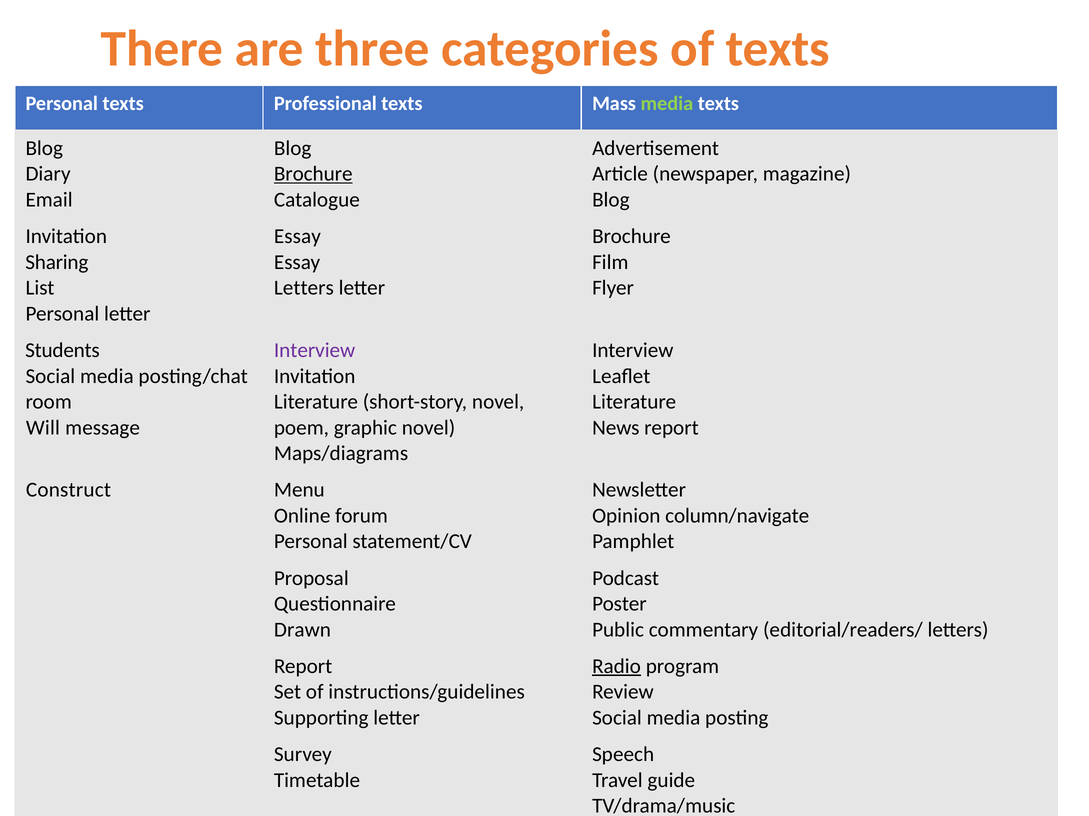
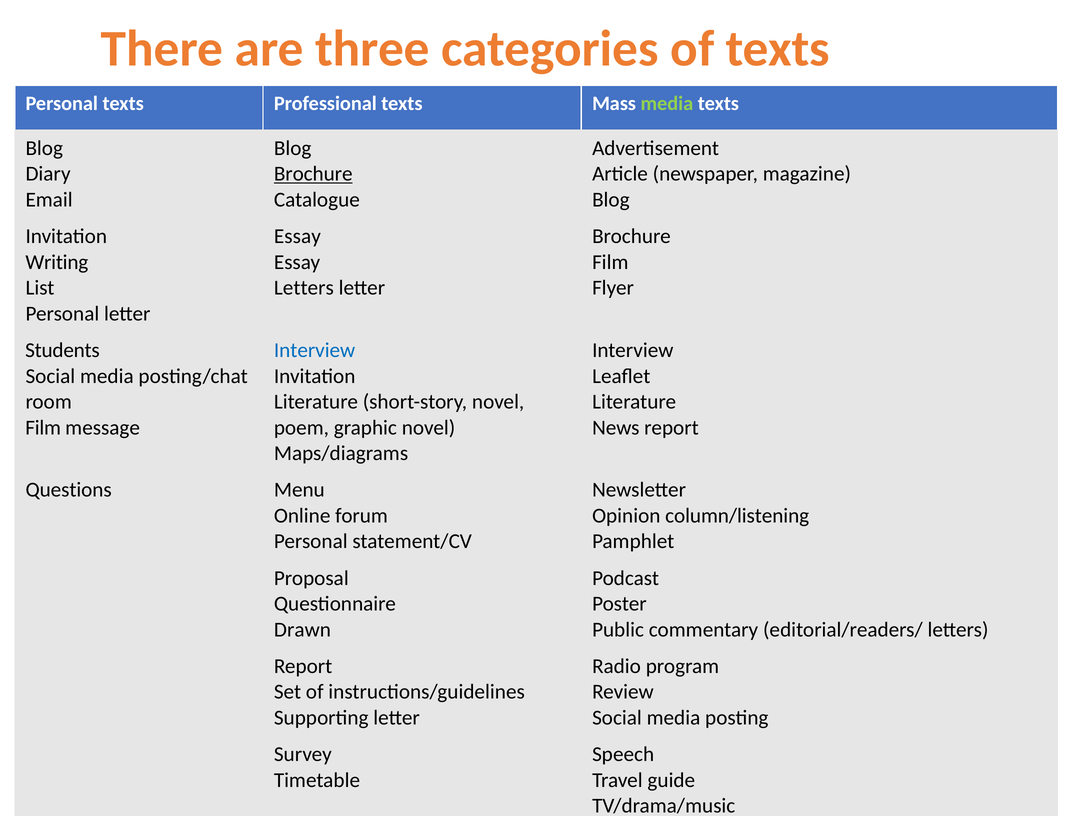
Sharing: Sharing -> Writing
Interview at (315, 351) colour: purple -> blue
Will at (43, 428): Will -> Film
Construct: Construct -> Questions
column/navigate: column/navigate -> column/listening
Radio underline: present -> none
